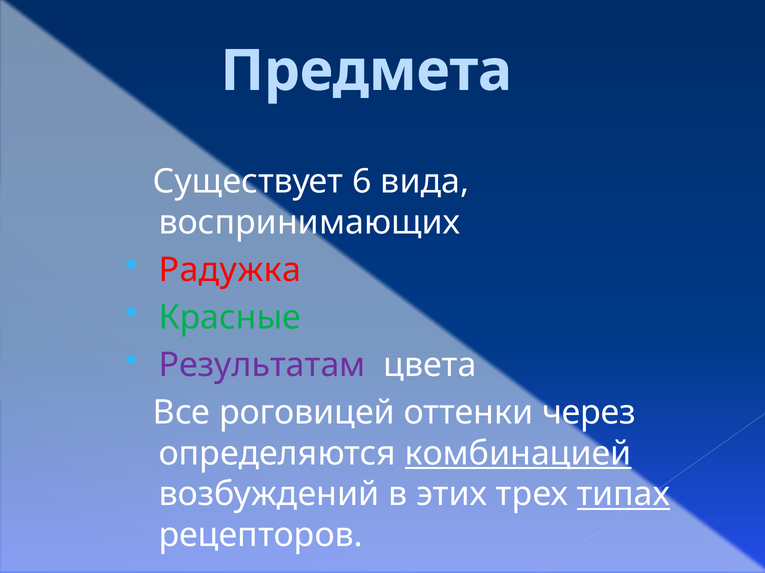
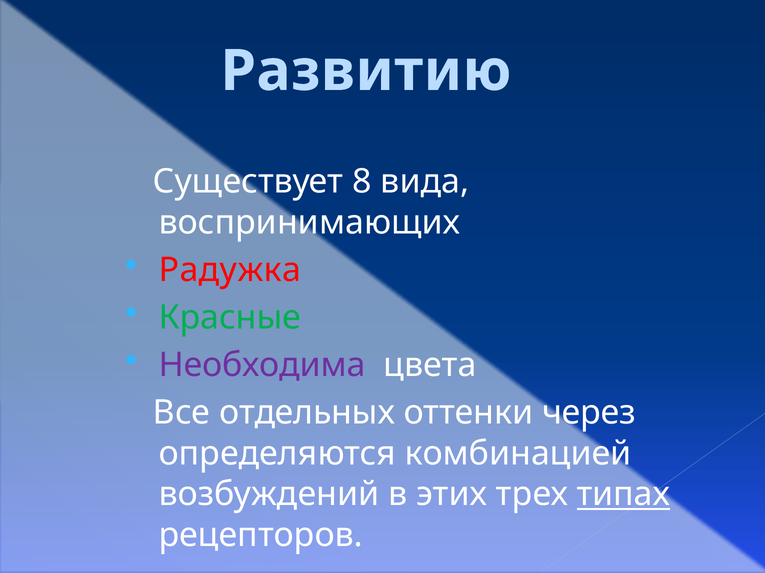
Предмета: Предмета -> Развитию
6: 6 -> 8
Результатам: Результатам -> Необходима
роговицей: роговицей -> отдельных
комбинацией underline: present -> none
